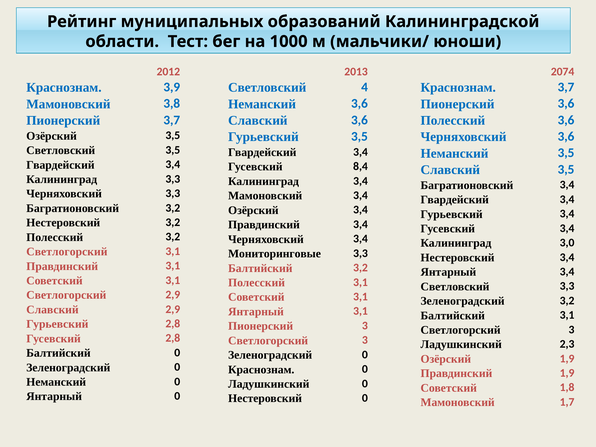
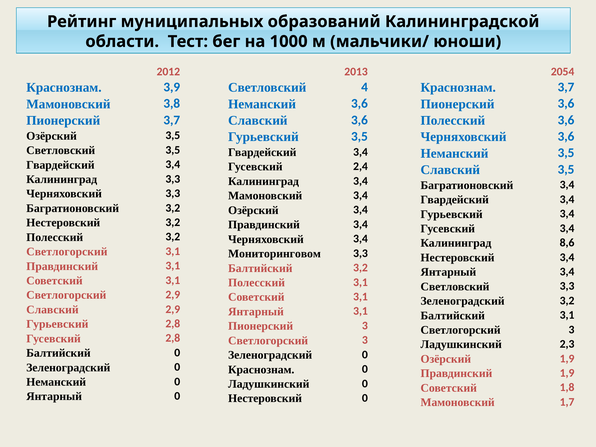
2074: 2074 -> 2054
8,4: 8,4 -> 2,4
3,0: 3,0 -> 8,6
Мониторинговые: Мониторинговые -> Мониторинговом
